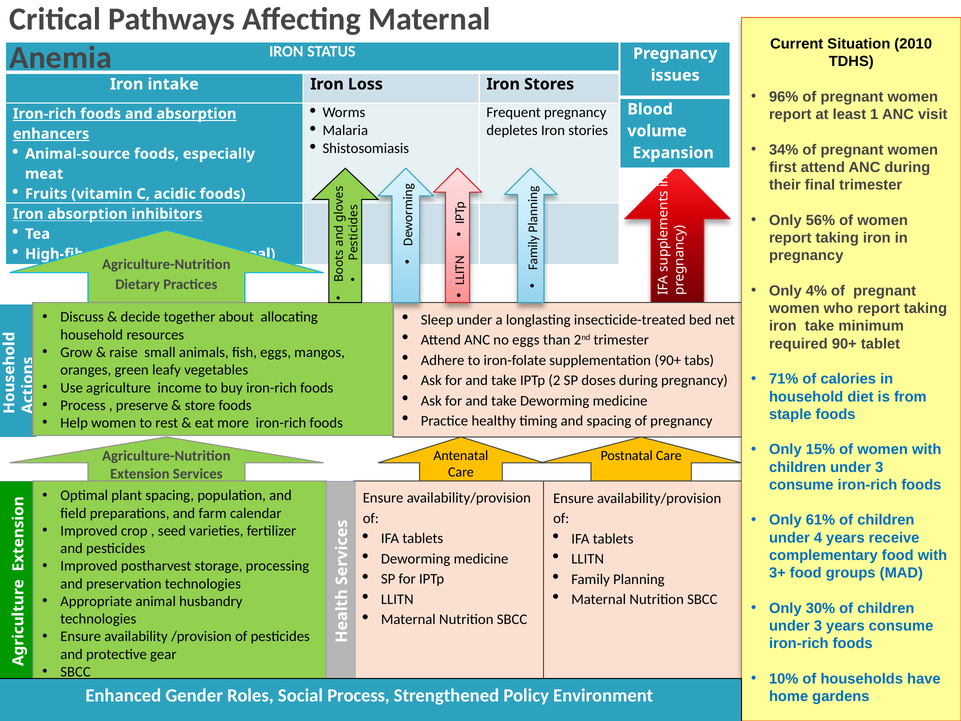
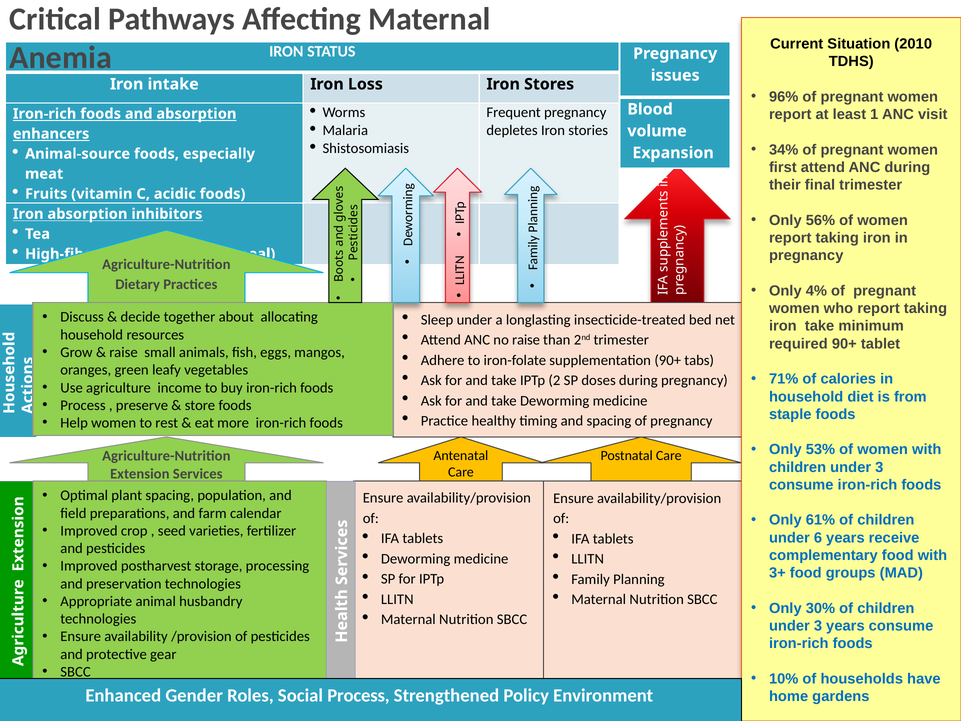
no eggs: eggs -> raise
15%: 15% -> 53%
4: 4 -> 6
